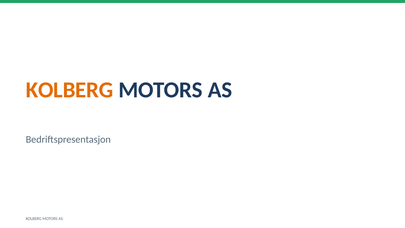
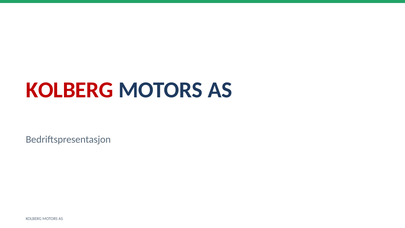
KOLBERG at (70, 90) colour: orange -> red
